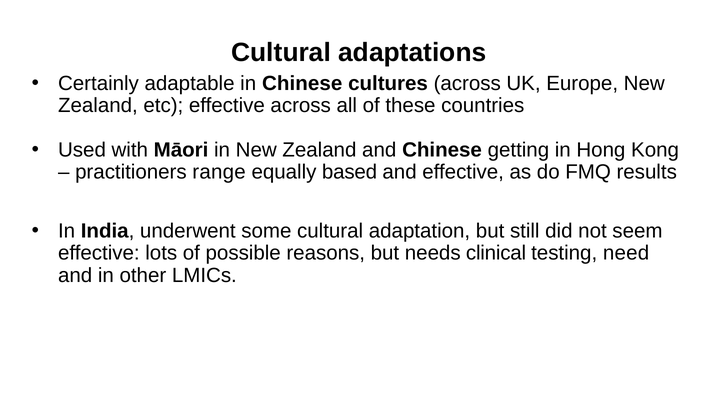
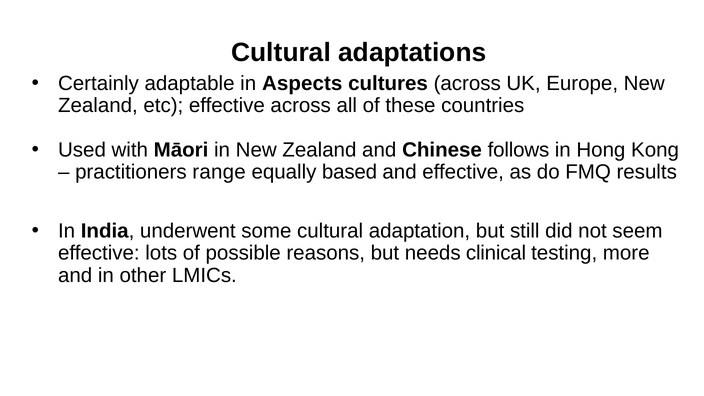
in Chinese: Chinese -> Aspects
getting: getting -> follows
need: need -> more
